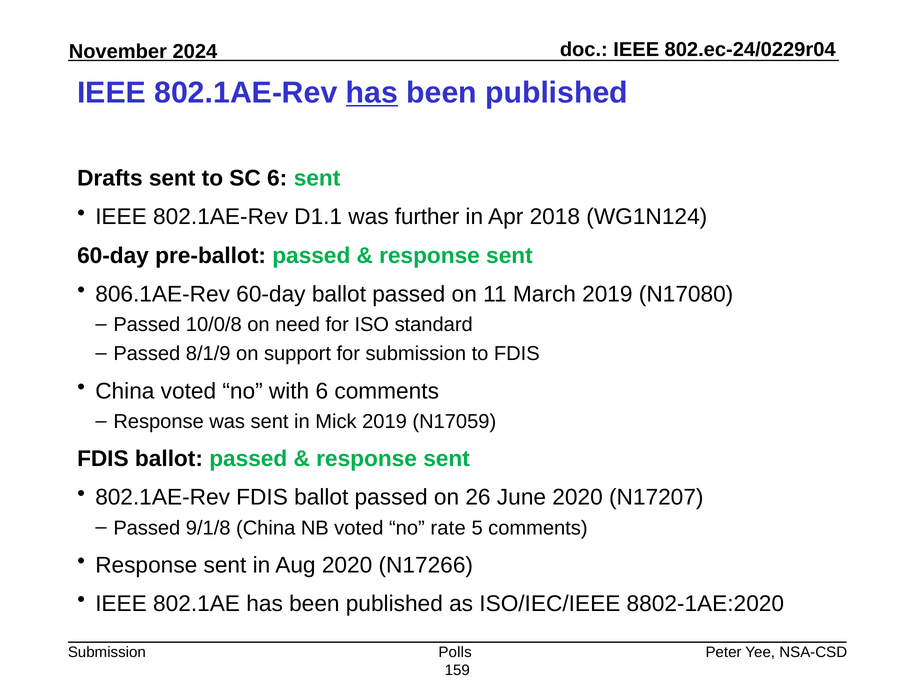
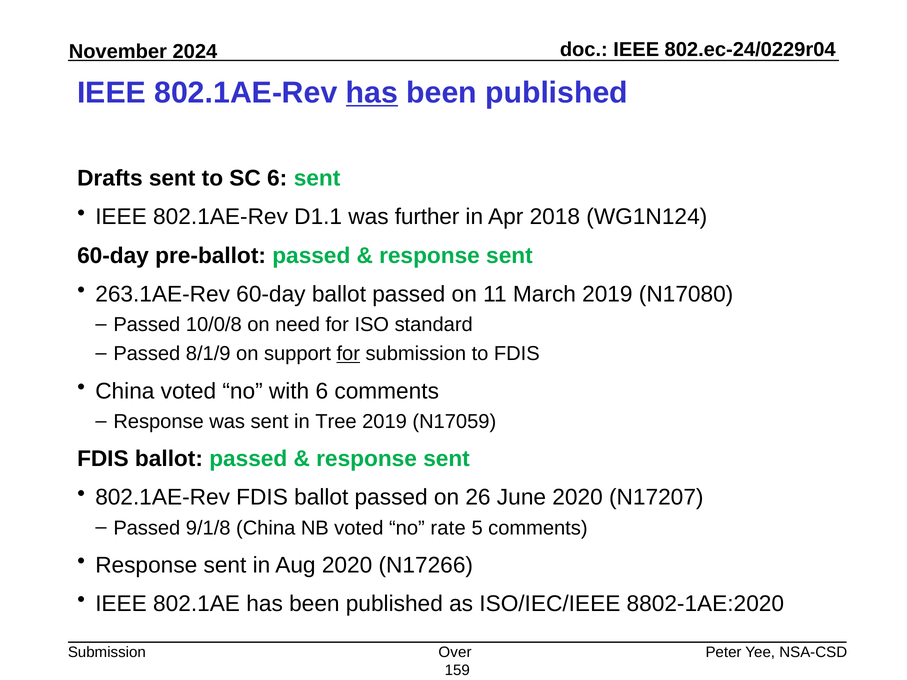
806.1AE-Rev: 806.1AE-Rev -> 263.1AE-Rev
for at (348, 354) underline: none -> present
Mick: Mick -> Tree
Polls: Polls -> Over
